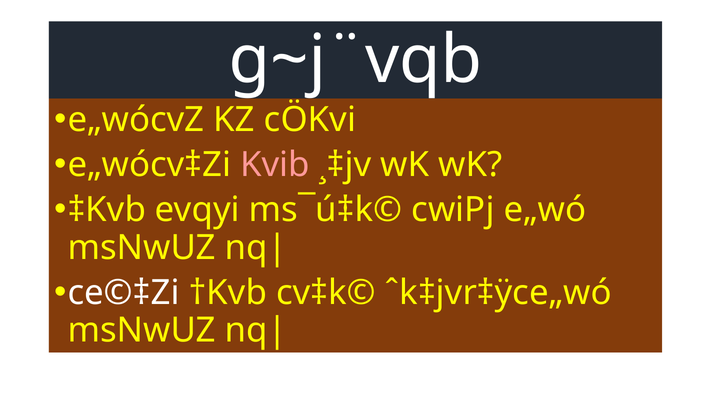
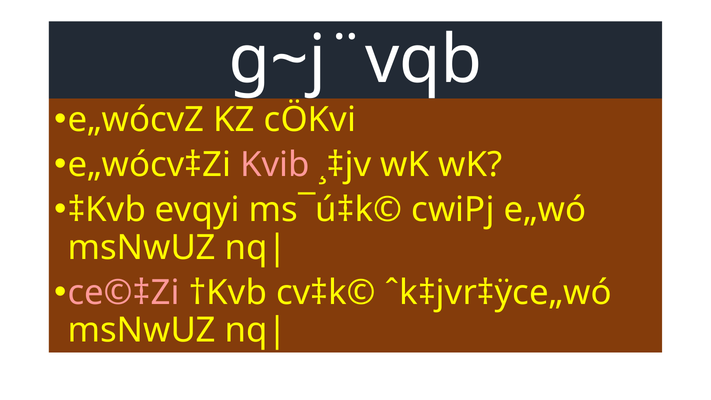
ce©‡Zi colour: white -> pink
